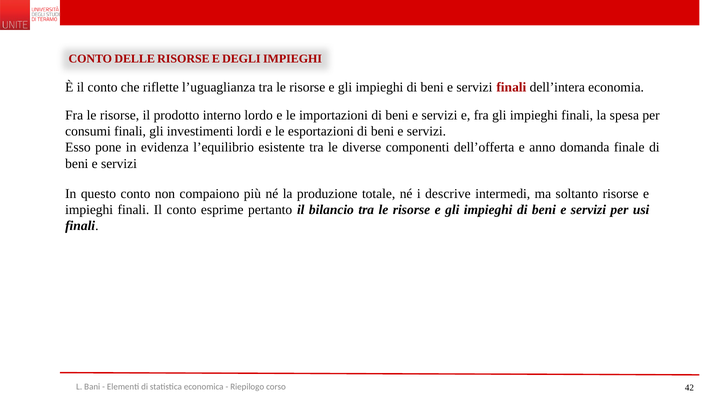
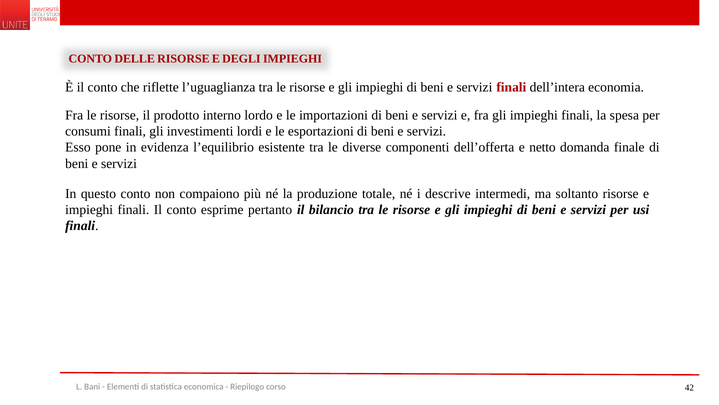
anno: anno -> netto
